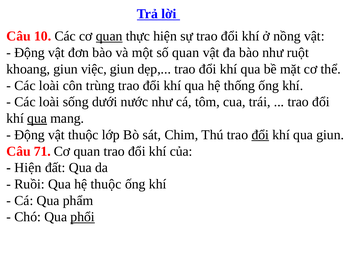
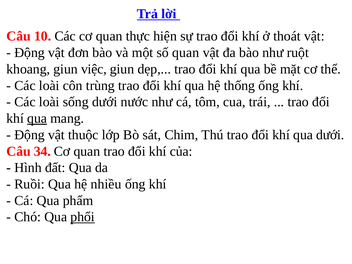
quan at (109, 36) underline: present -> none
nồng: nồng -> thoát
đổi at (260, 135) underline: present -> none
qua giun: giun -> dưới
71: 71 -> 34
Hiện at (28, 168): Hiện -> Hình
hệ thuộc: thuộc -> nhiều
